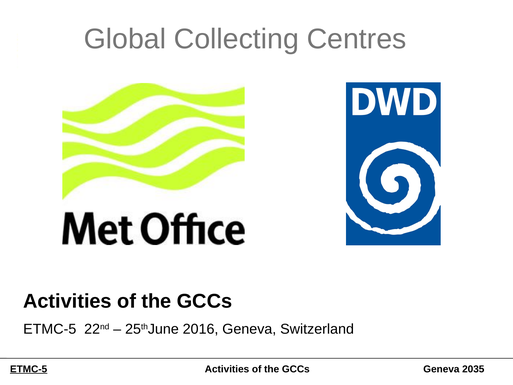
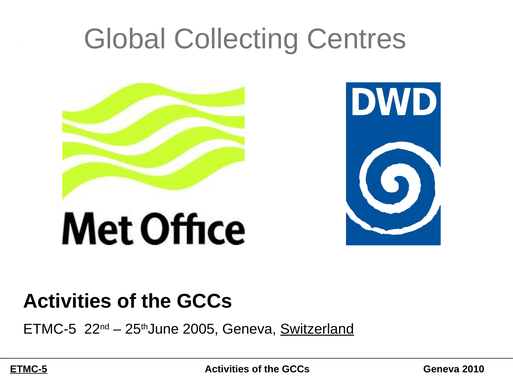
2016: 2016 -> 2005
Switzerland underline: none -> present
2035: 2035 -> 2010
